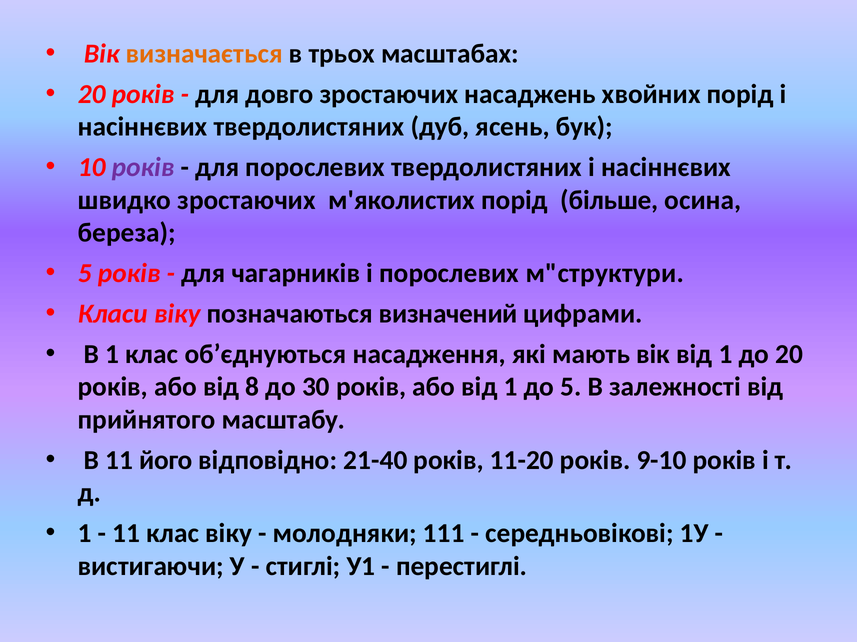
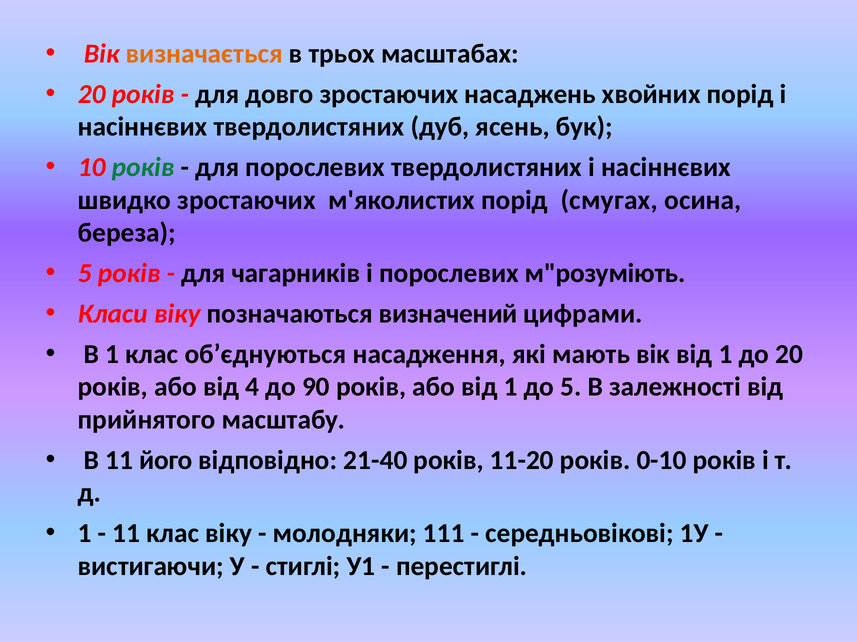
років at (143, 168) colour: purple -> green
більше: більше -> смугах
м"структури: м"структури -> м"розуміють
8: 8 -> 4
30: 30 -> 90
9-10: 9-10 -> 0-10
